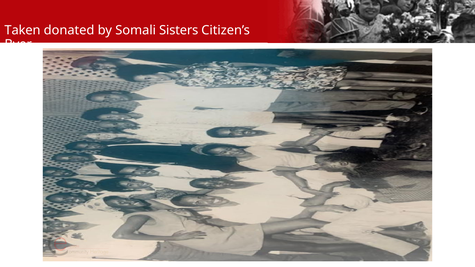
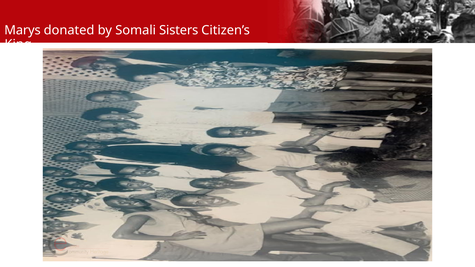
Taken: Taken -> Marys
Byer: Byer -> King
